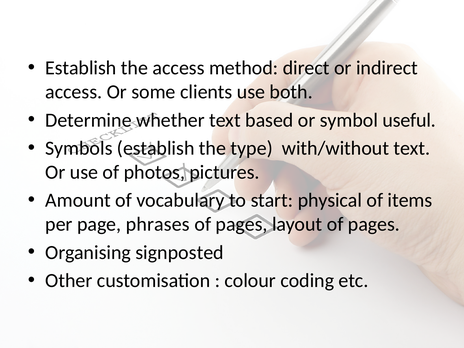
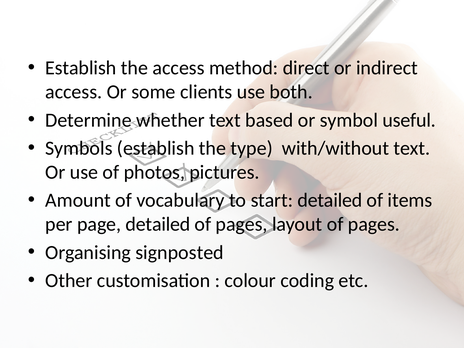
start physical: physical -> detailed
page phrases: phrases -> detailed
